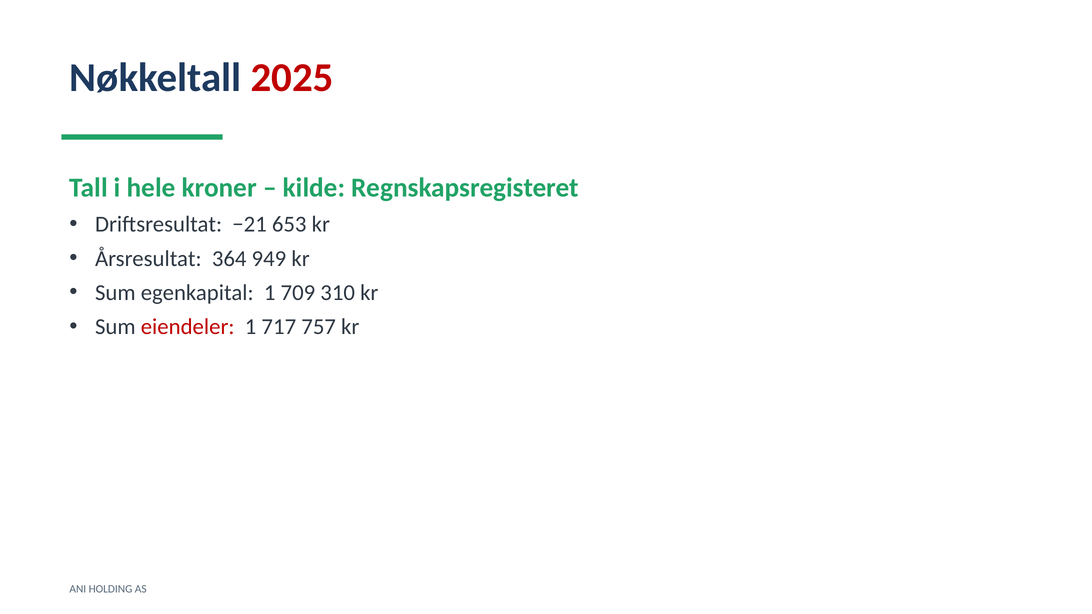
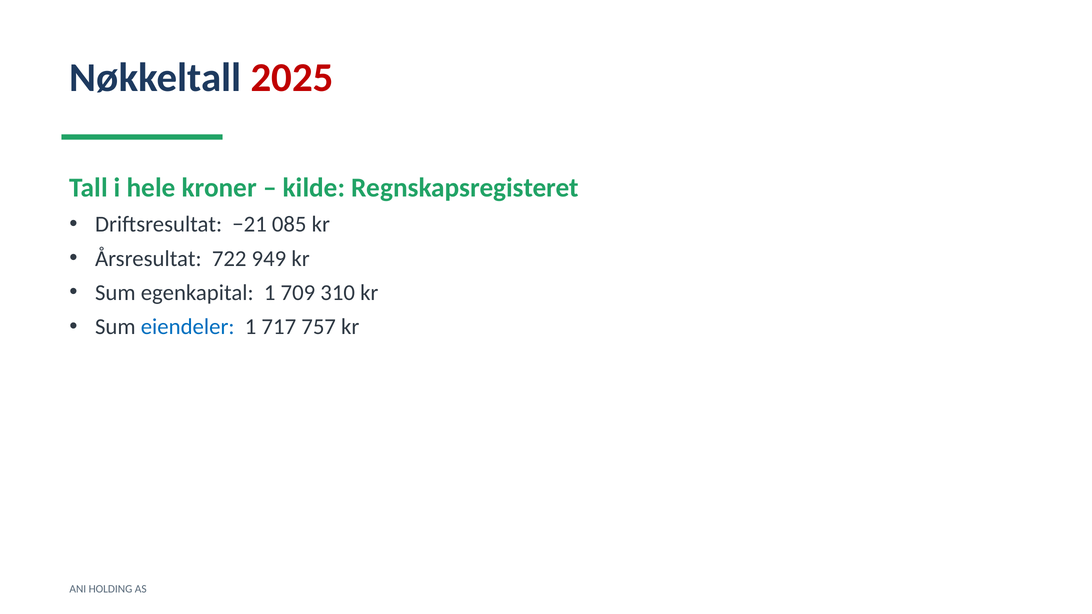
653: 653 -> 085
364: 364 -> 722
eiendeler colour: red -> blue
